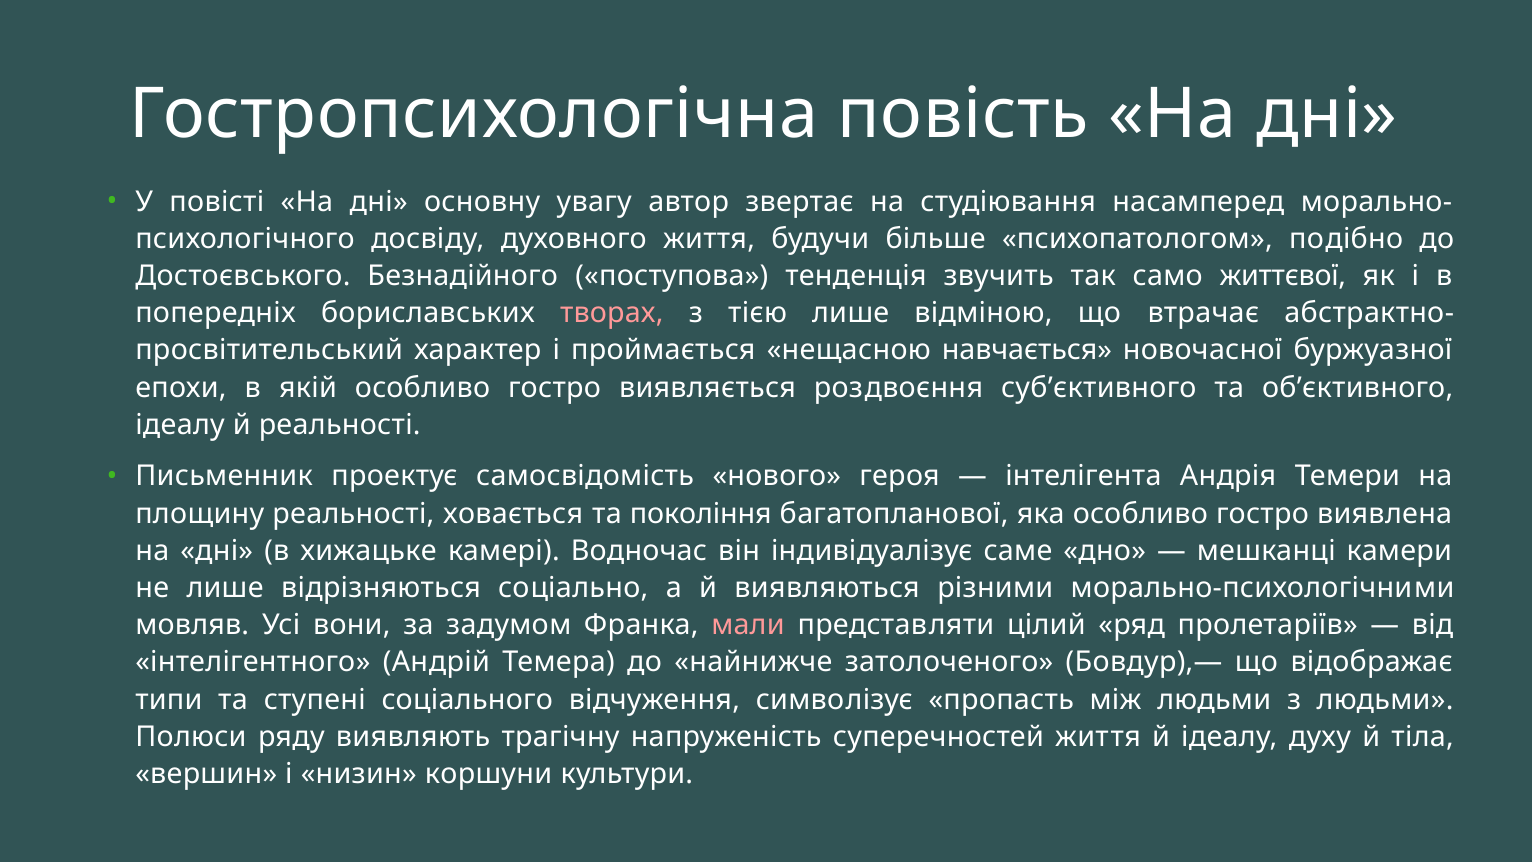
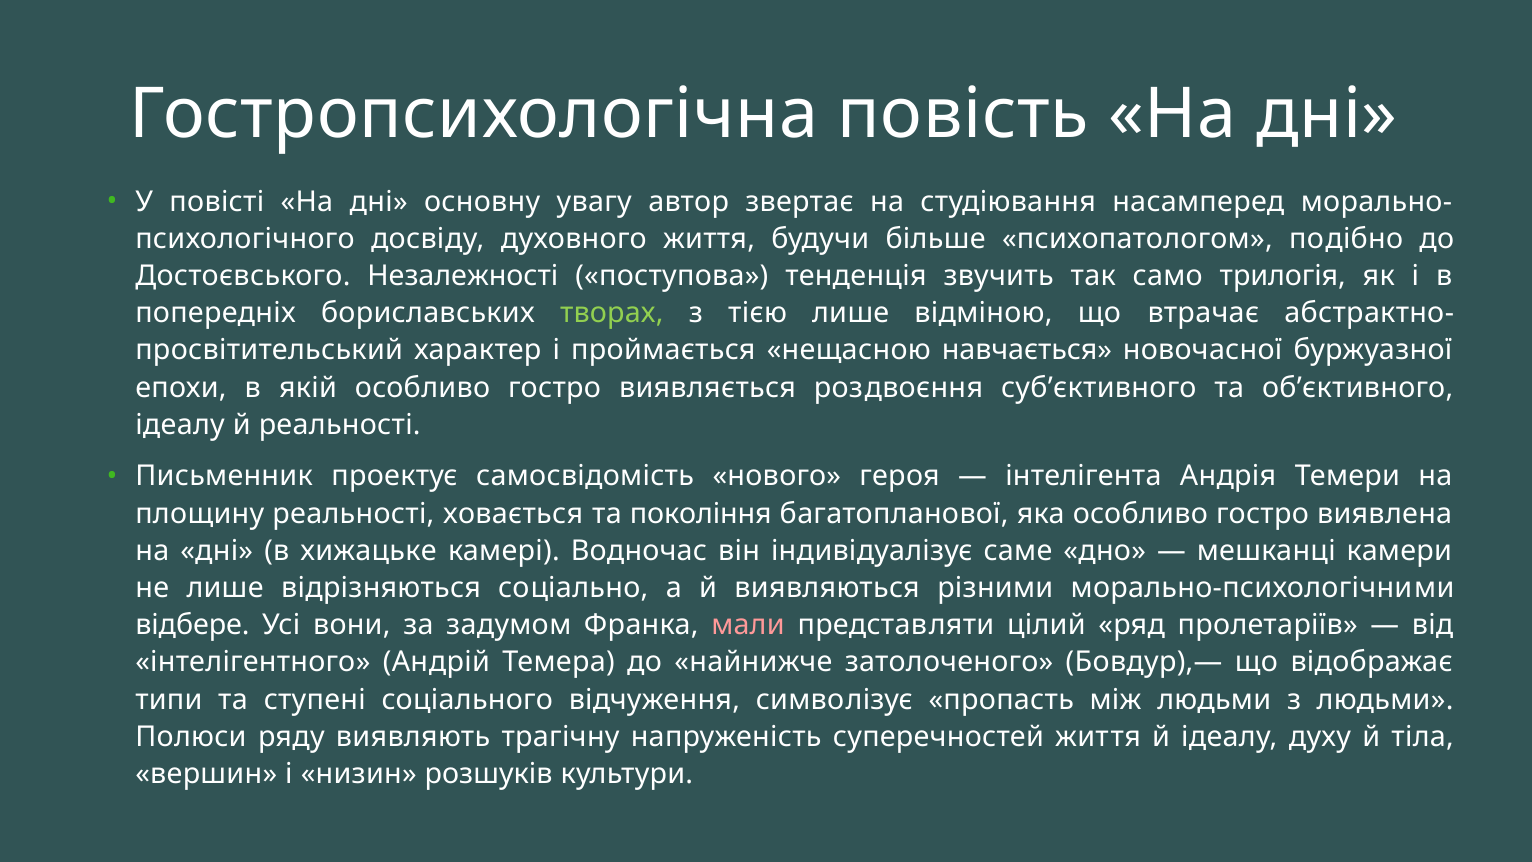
Безнадійного: Безнадійного -> Незалежності
життєвої: життєвої -> трилогія
творах colour: pink -> light green
мовляв: мовляв -> відбере
коршуни: коршуни -> розшуків
